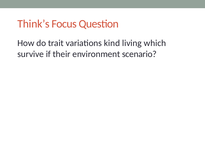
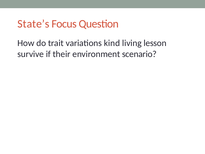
Think’s: Think’s -> State’s
which: which -> lesson
